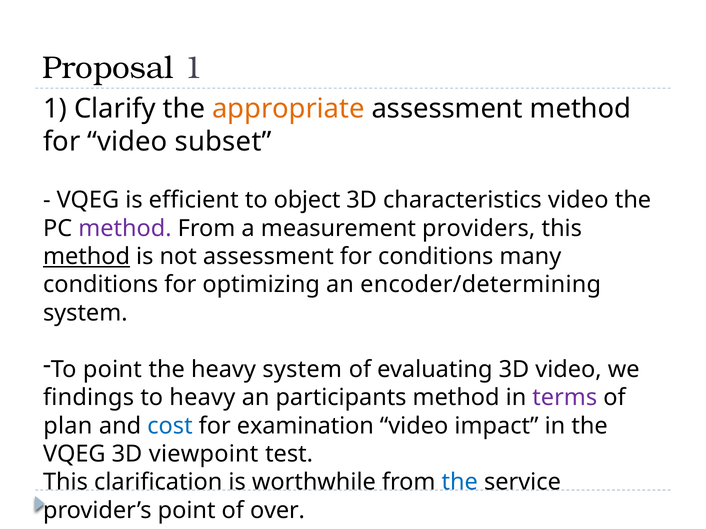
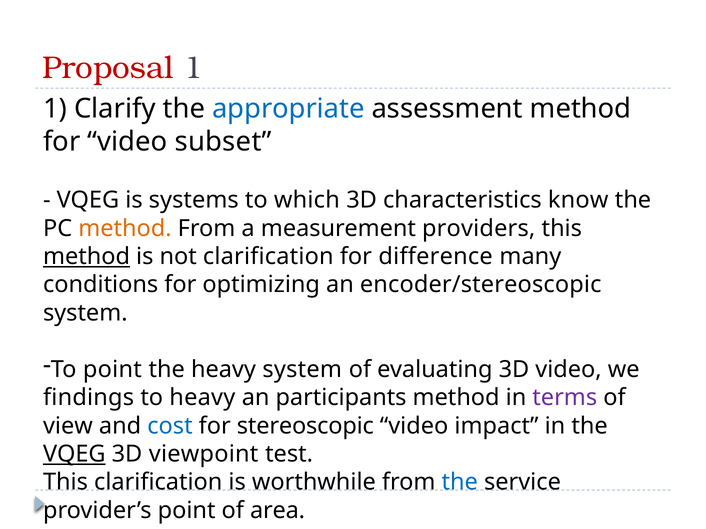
Proposal colour: black -> red
appropriate colour: orange -> blue
efficient: efficient -> systems
object: object -> which
characteristics video: video -> know
method at (125, 228) colour: purple -> orange
not assessment: assessment -> clarification
for conditions: conditions -> difference
encoder/determining: encoder/determining -> encoder/stereoscopic
plan: plan -> view
examination: examination -> stereoscopic
VQEG at (74, 454) underline: none -> present
over: over -> area
